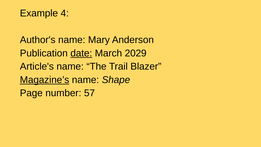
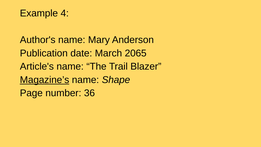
date underline: present -> none
2029: 2029 -> 2065
57: 57 -> 36
